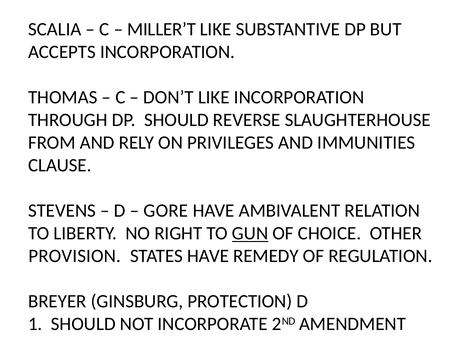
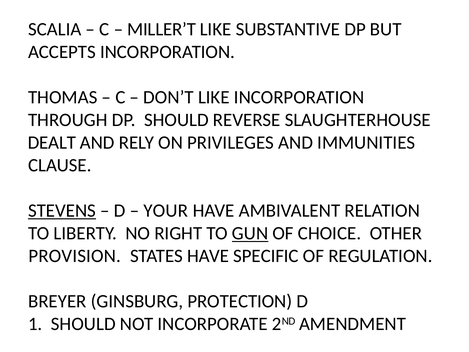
FROM: FROM -> DEALT
STEVENS underline: none -> present
GORE: GORE -> YOUR
REMEDY: REMEDY -> SPECIFIC
